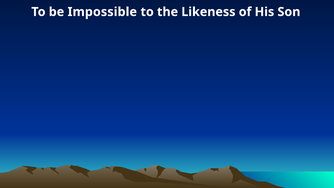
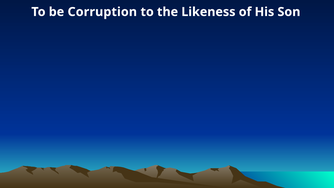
Impossible: Impossible -> Corruption
